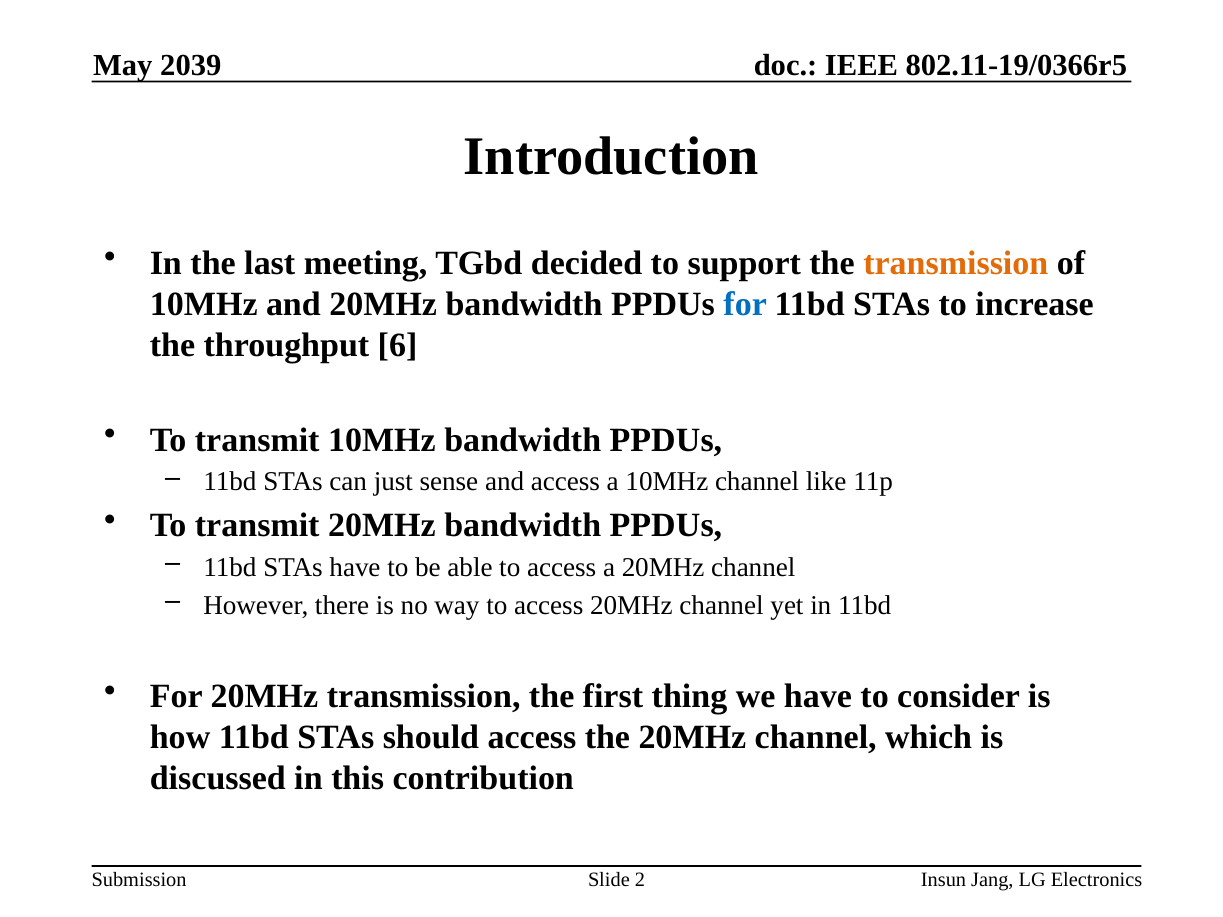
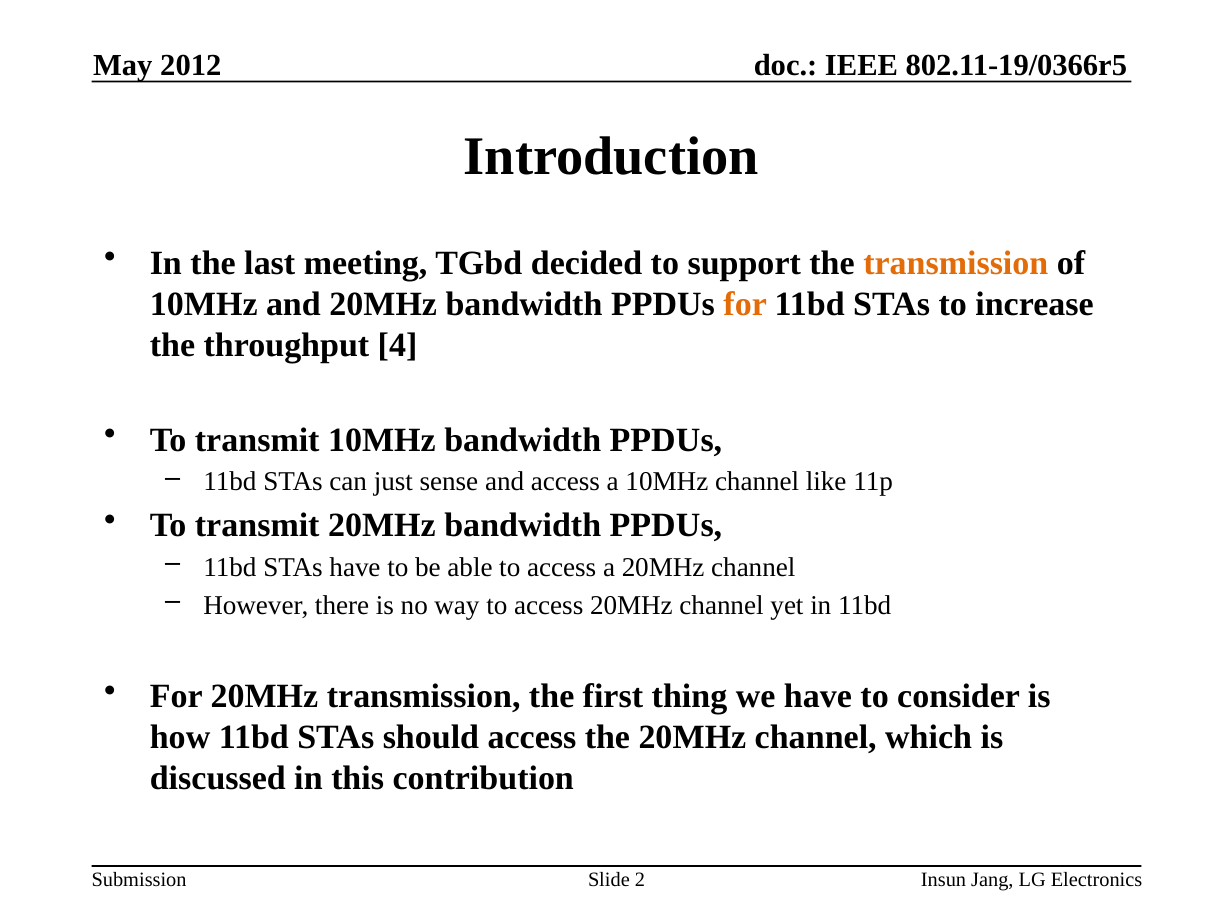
2039: 2039 -> 2012
for at (745, 304) colour: blue -> orange
6: 6 -> 4
